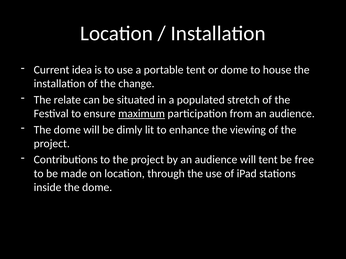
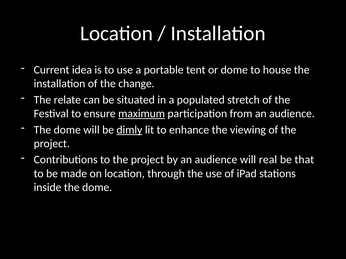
dimly underline: none -> present
will tent: tent -> real
free: free -> that
